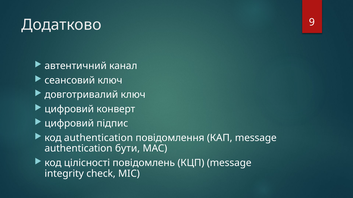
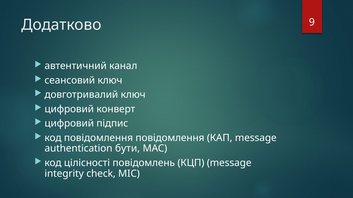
код authentication: authentication -> повідомлення
